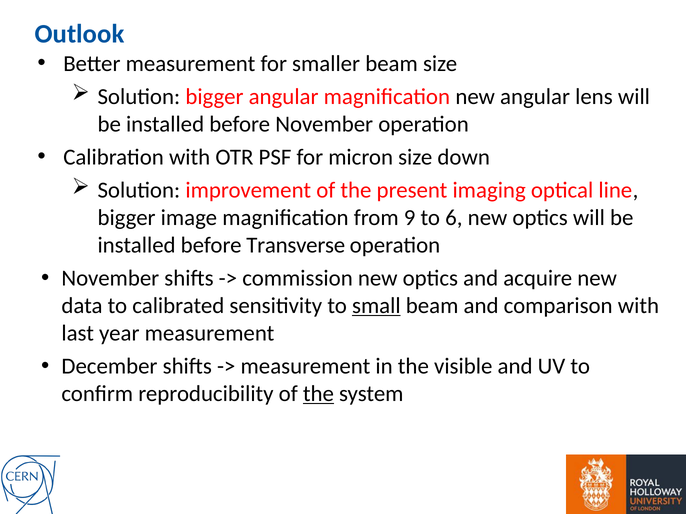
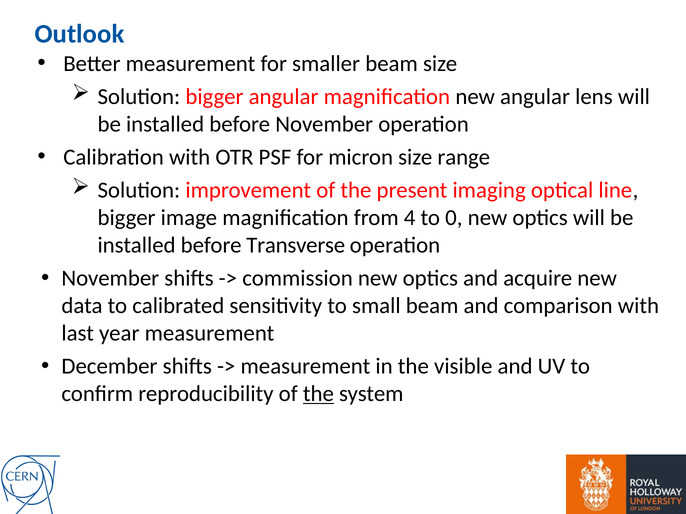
down: down -> range
9: 9 -> 4
6: 6 -> 0
small underline: present -> none
